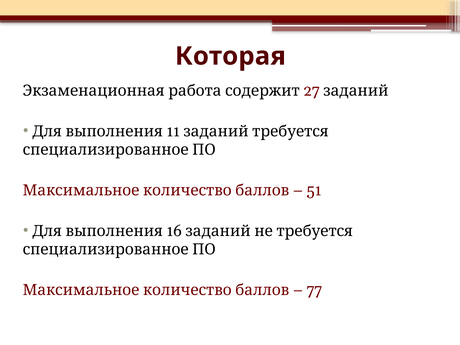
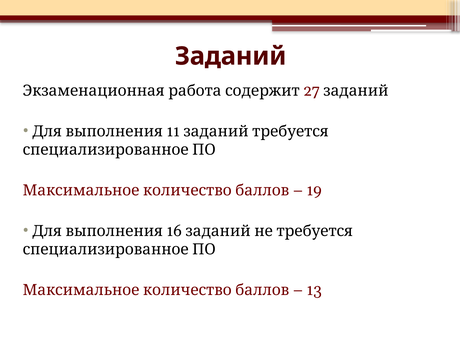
Которая at (230, 56): Которая -> Заданий
51: 51 -> 19
77: 77 -> 13
